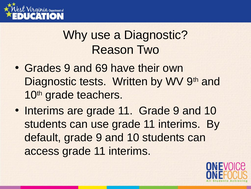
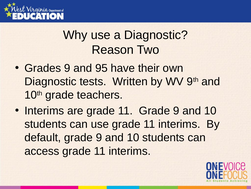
69: 69 -> 95
